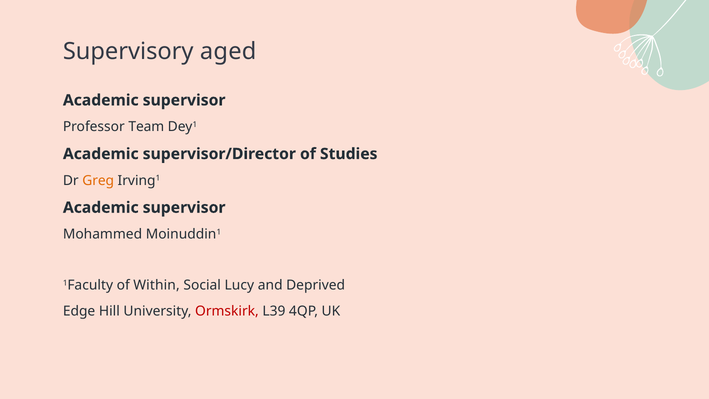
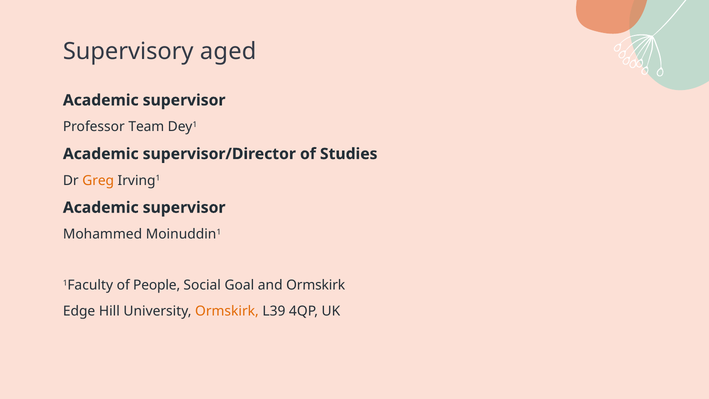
Within: Within -> People
Lucy: Lucy -> Goal
and Deprived: Deprived -> Ormskirk
Ormskirk at (227, 311) colour: red -> orange
